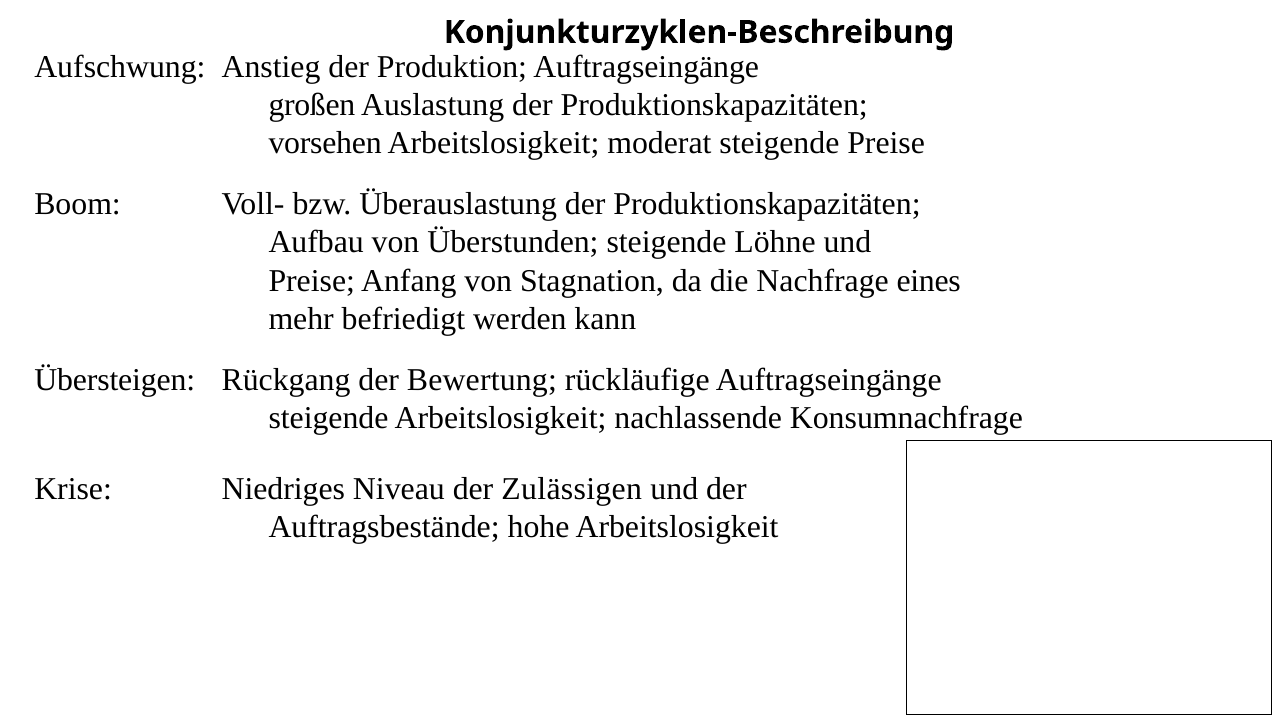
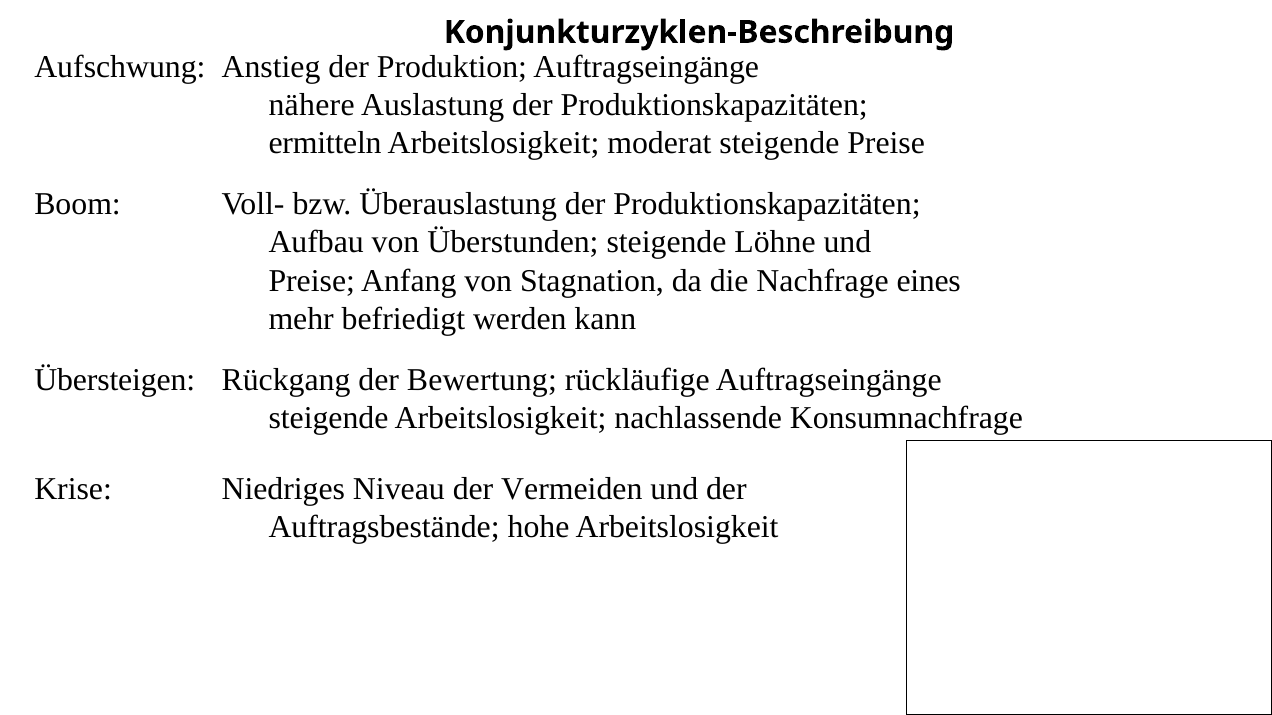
großen: großen -> nähere
vorsehen: vorsehen -> ermitteln
Zulässigen: Zulässigen -> Vermeiden
